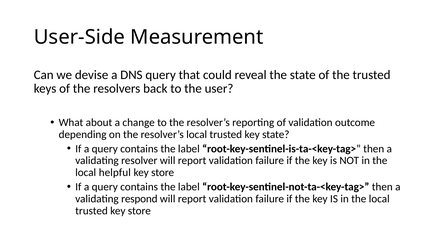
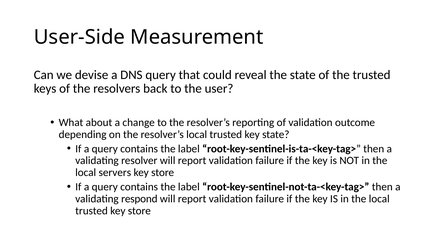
helpful: helpful -> servers
